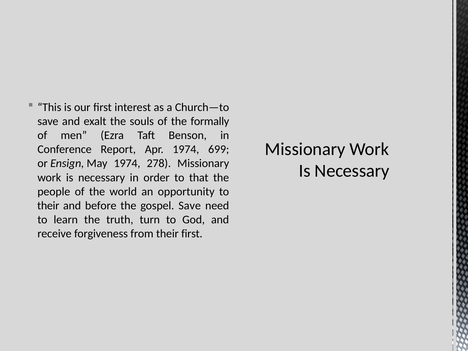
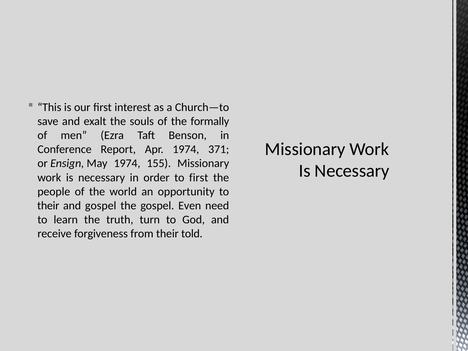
699: 699 -> 371
278: 278 -> 155
to that: that -> first
and before: before -> gospel
gospel Save: Save -> Even
their first: first -> told
